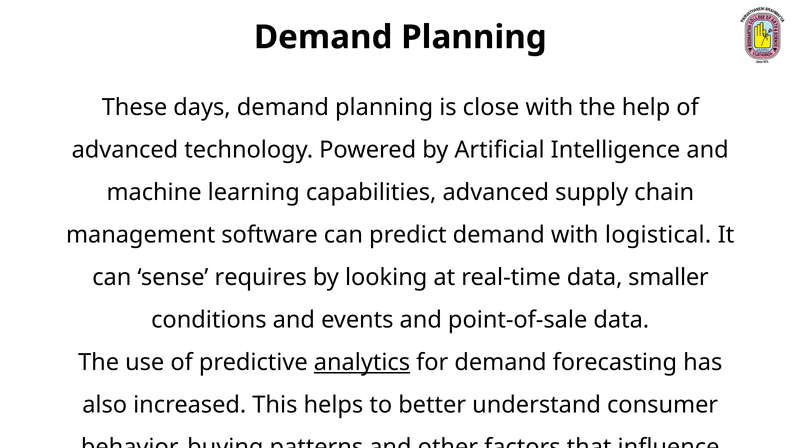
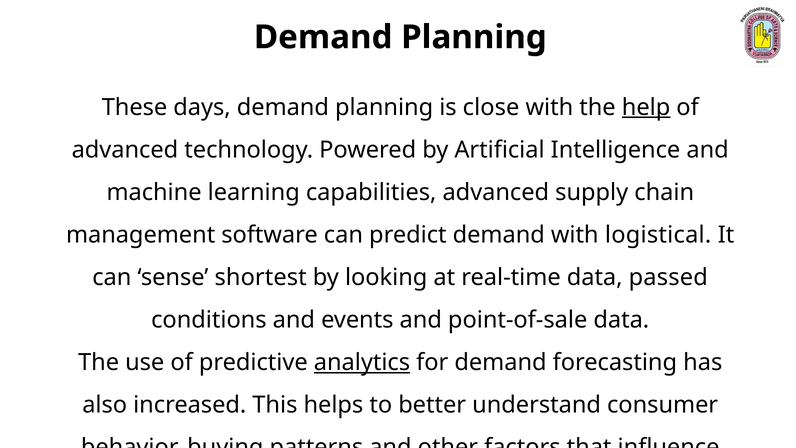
help underline: none -> present
requires: requires -> shortest
smaller: smaller -> passed
